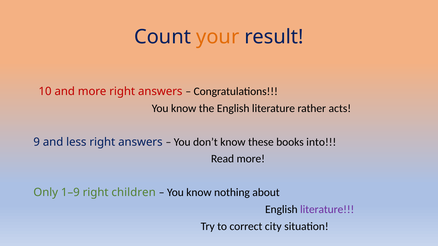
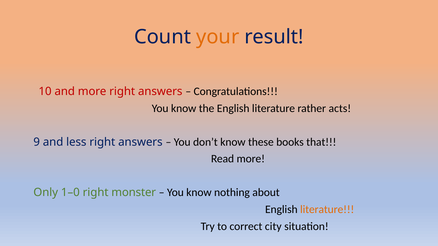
into: into -> that
1–9: 1–9 -> 1–0
children: children -> monster
literature at (327, 210) colour: purple -> orange
